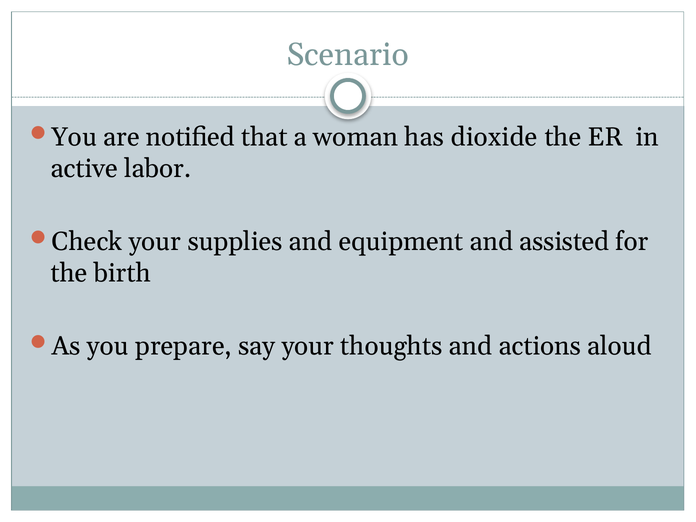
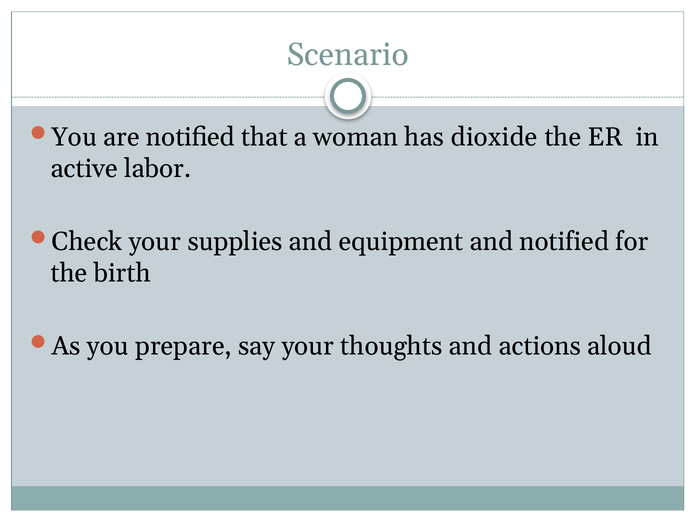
and assisted: assisted -> notified
